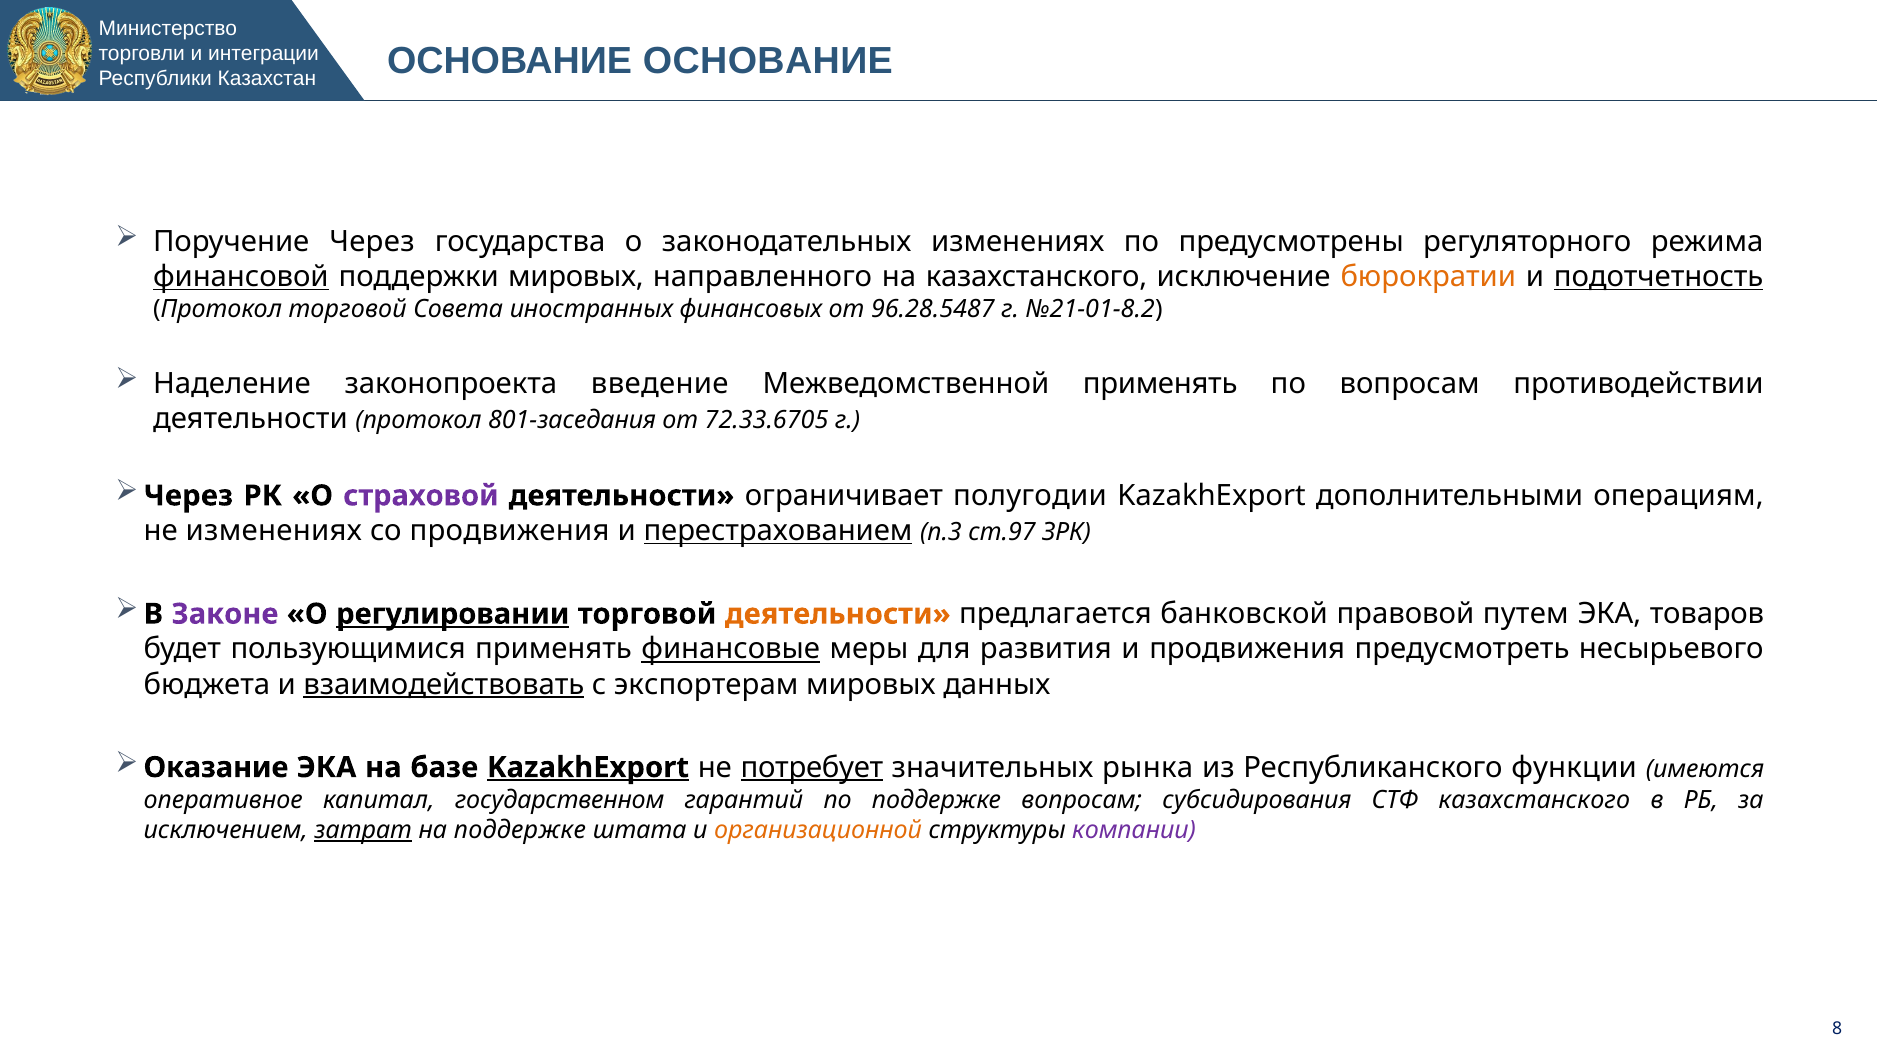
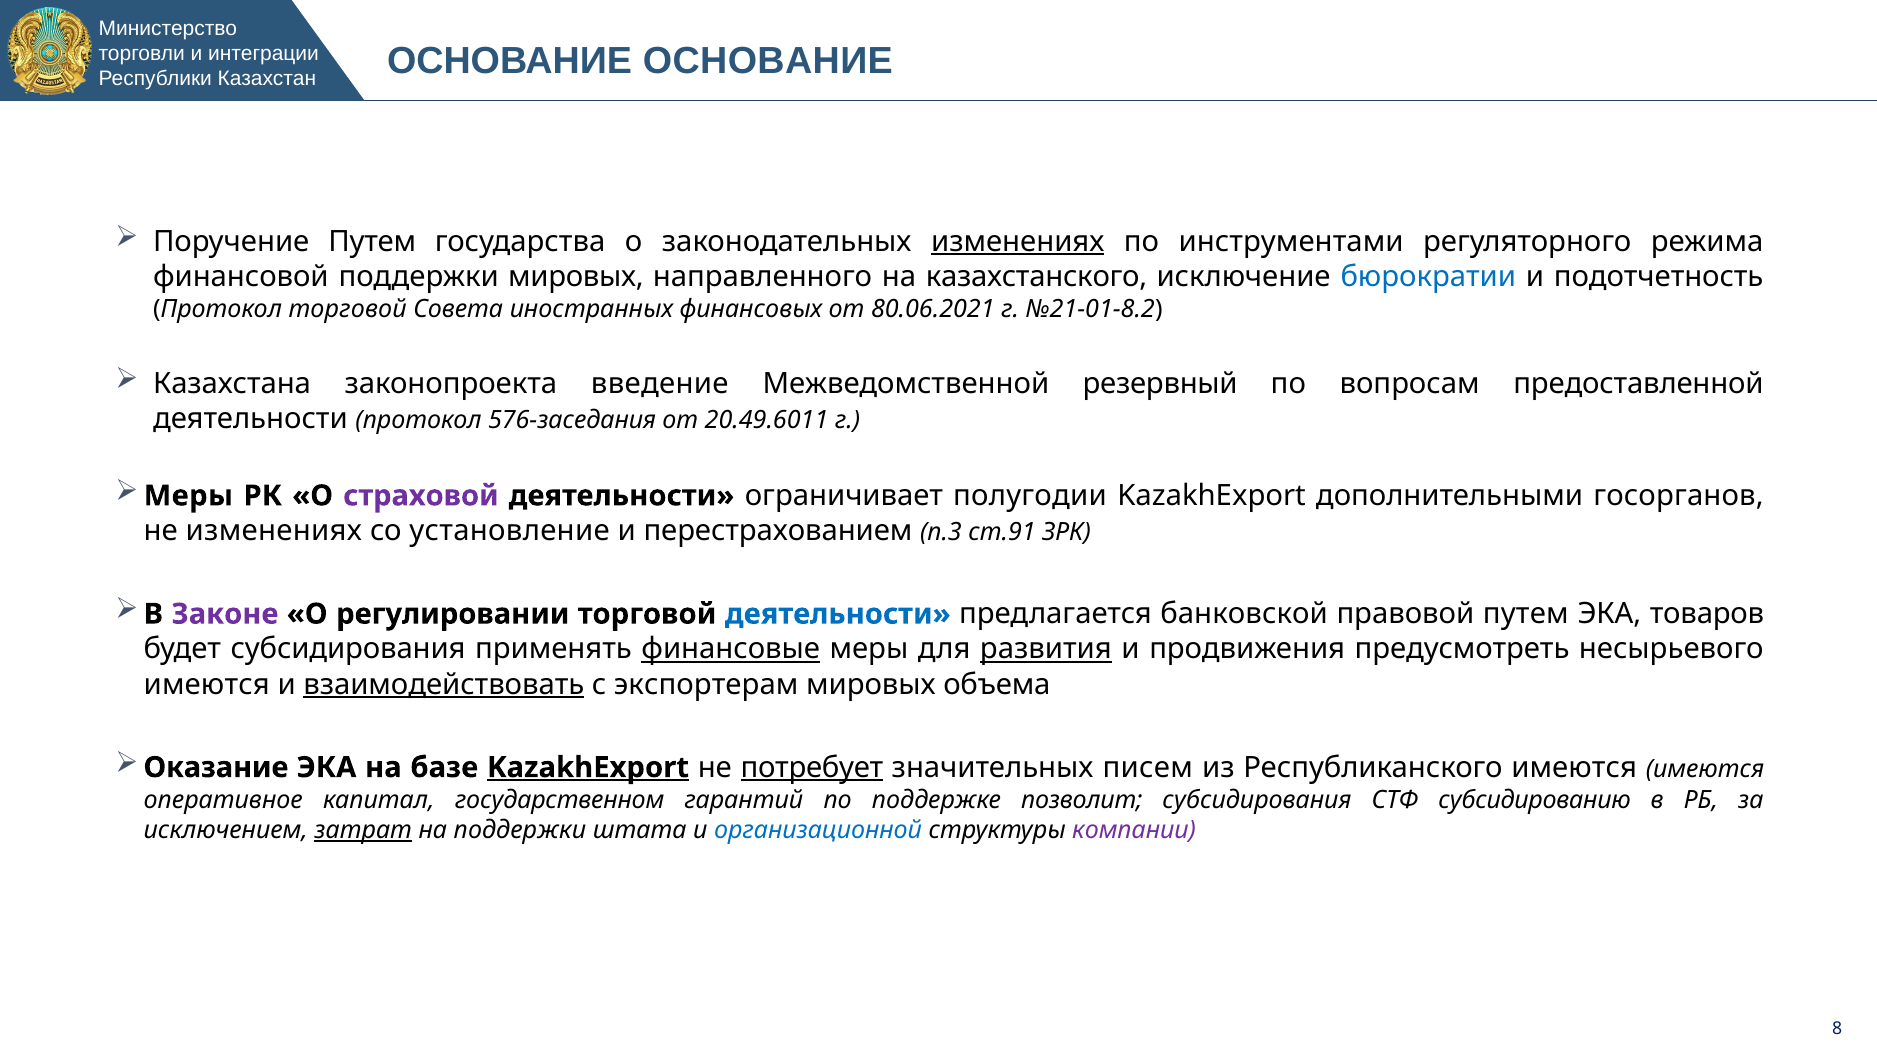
Поручение Через: Через -> Путем
изменениях at (1018, 242) underline: none -> present
предусмотрены: предусмотрены -> инструментами
финансовой underline: present -> none
бюрократии colour: orange -> blue
подотчетность underline: present -> none
96.28.5487: 96.28.5487 -> 80.06.2021
Наделение: Наделение -> Казахстана
Межведомственной применять: применять -> резервный
противодействии: противодействии -> предоставленной
801-заседания: 801-заседания -> 576-заседания
72.33.6705: 72.33.6705 -> 20.49.6011
Через at (188, 496): Через -> Меры
операциям: операциям -> госорганов
со продвижения: продвижения -> установление
перестрахованием underline: present -> none
ст.97: ст.97 -> ст.91
регулировании underline: present -> none
деятельности at (838, 614) colour: orange -> blue
будет пользующимися: пользующимися -> субсидирования
развития underline: none -> present
бюджета at (207, 684): бюджета -> имеются
данных: данных -> объема
рынка: рынка -> писем
Республиканского функции: функции -> имеются
поддержке вопросам: вопросам -> позволит
СТФ казахстанского: казахстанского -> субсидированию
на поддержке: поддержке -> поддержки
организационной colour: orange -> blue
